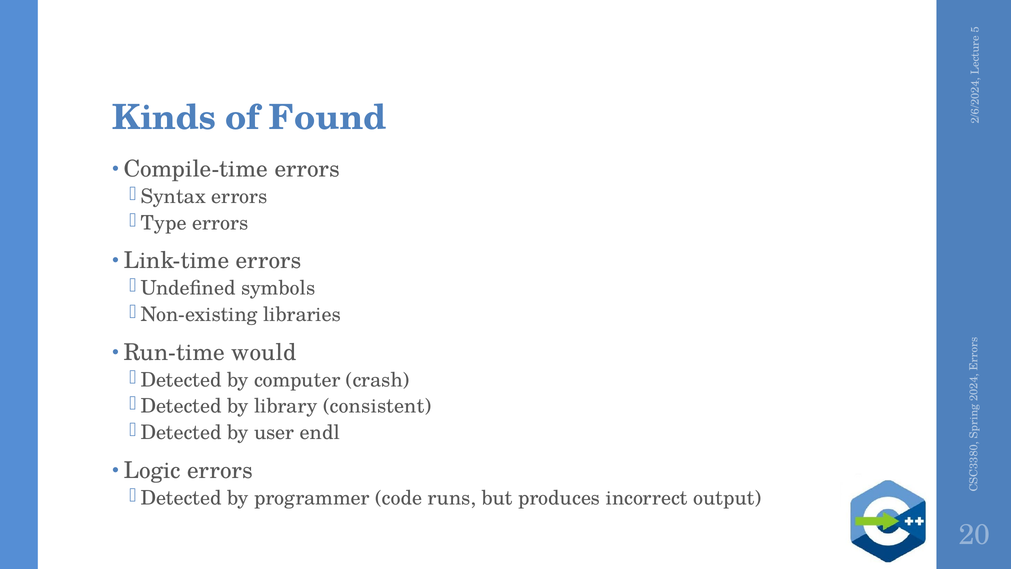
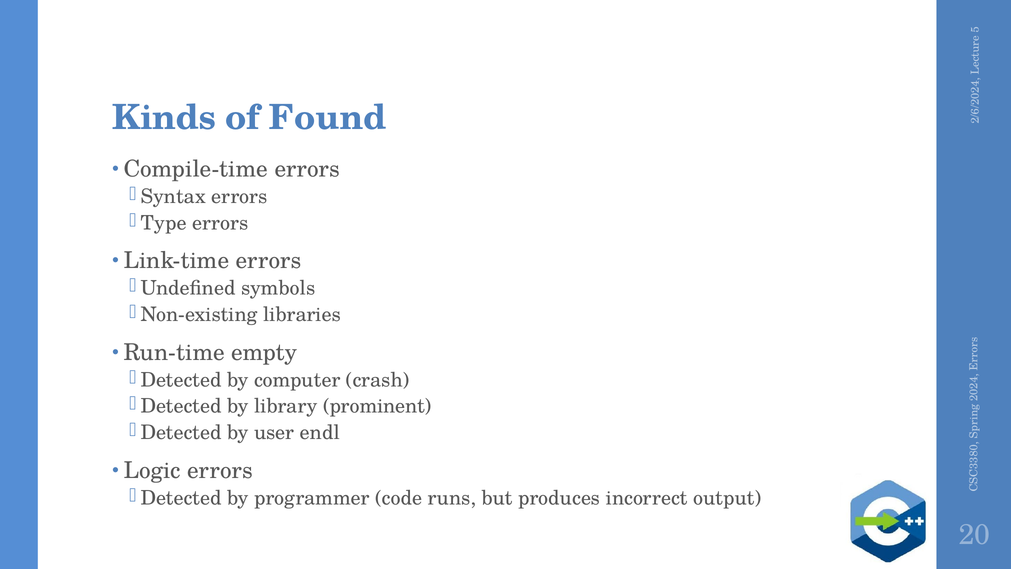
would: would -> empty
consistent: consistent -> prominent
